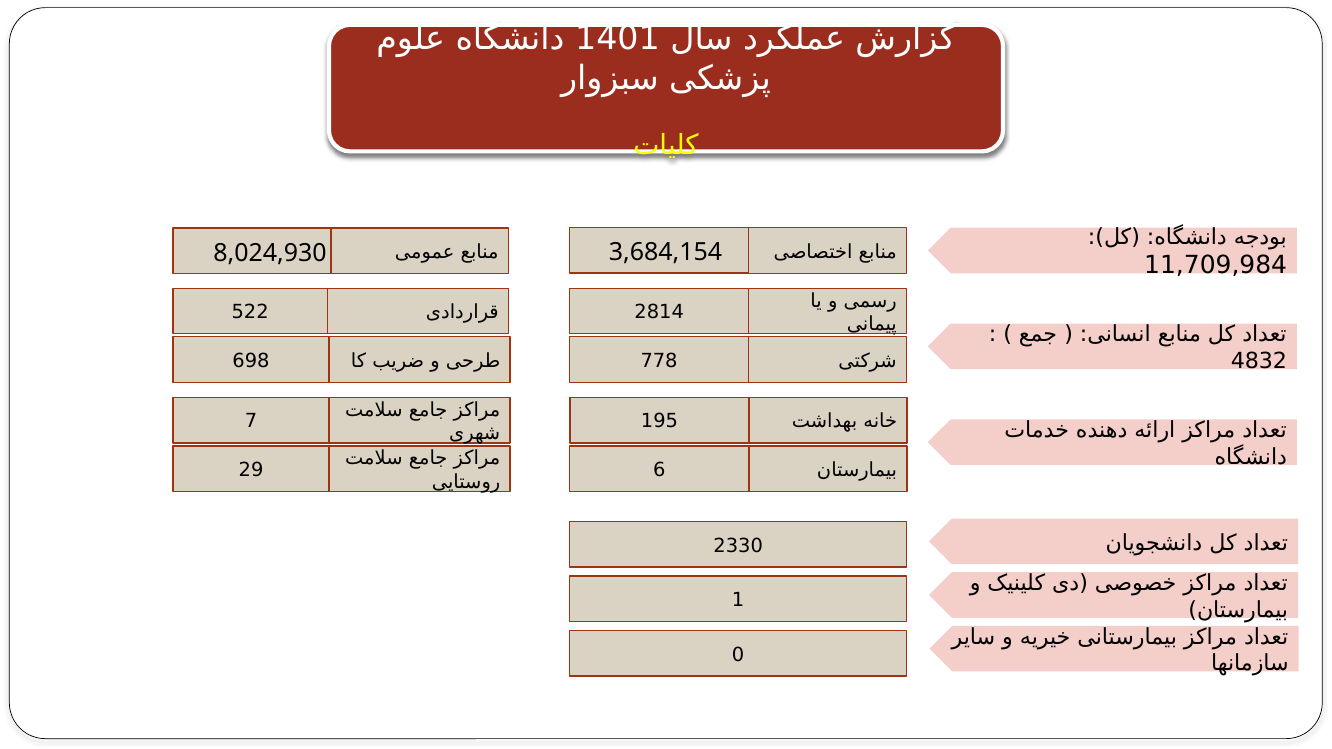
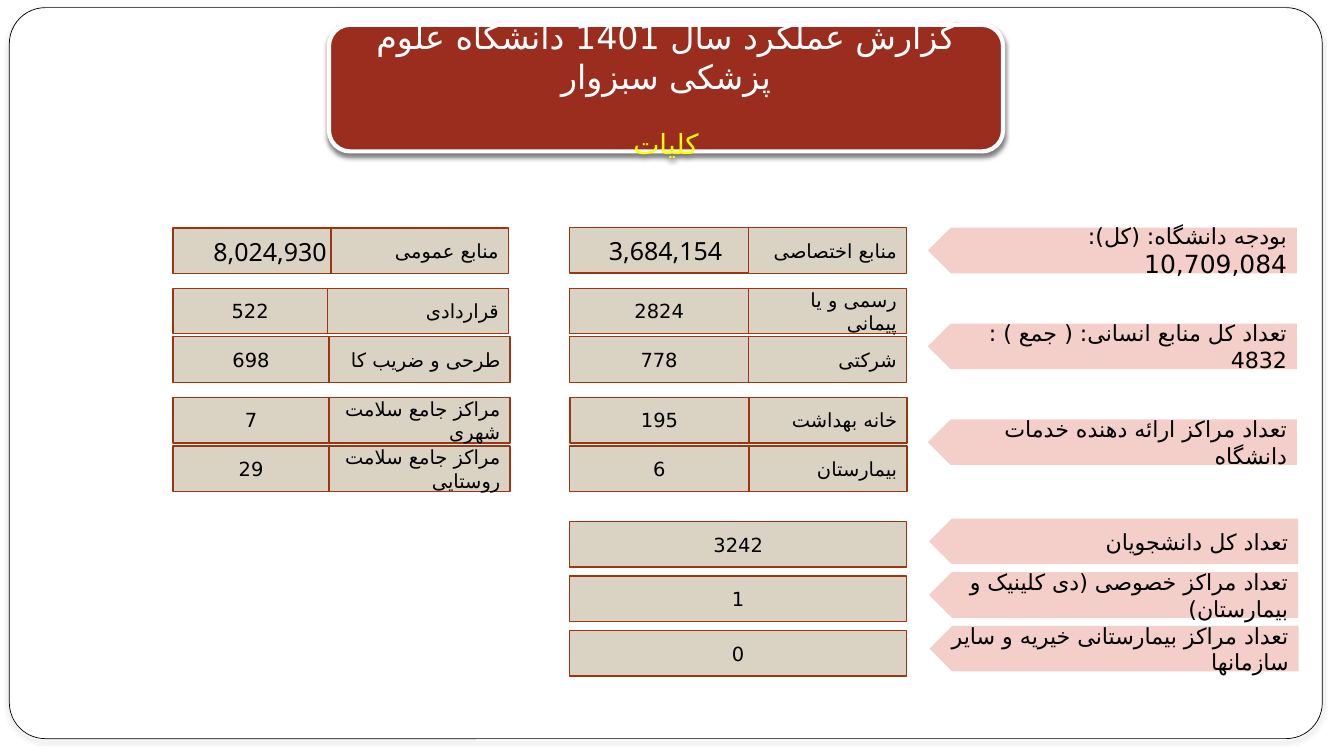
11,709,984: 11,709,984 -> 10,709,084
2814: 2814 -> 2824
2330: 2330 -> 3242
